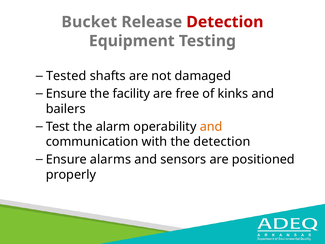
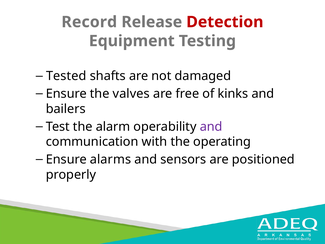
Bucket: Bucket -> Record
facility: facility -> valves
and at (211, 126) colour: orange -> purple
the detection: detection -> operating
